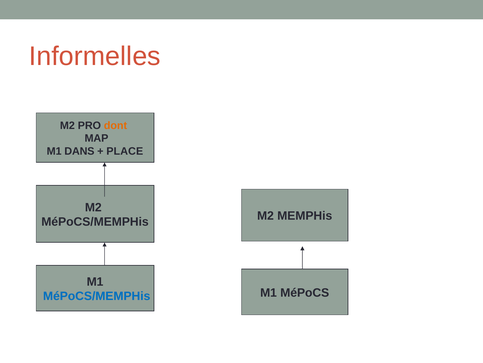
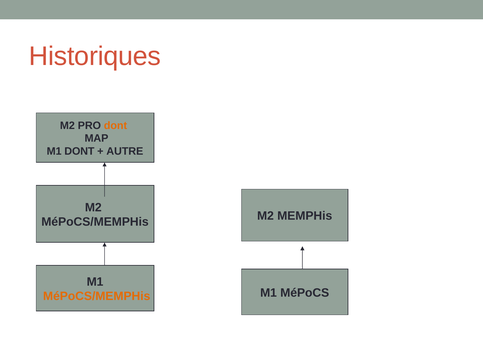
Informelles: Informelles -> Historiques
M1 DANS: DANS -> DONT
PLACE: PLACE -> AUTRE
MéPoCS/MEMPHis at (97, 296) colour: blue -> orange
